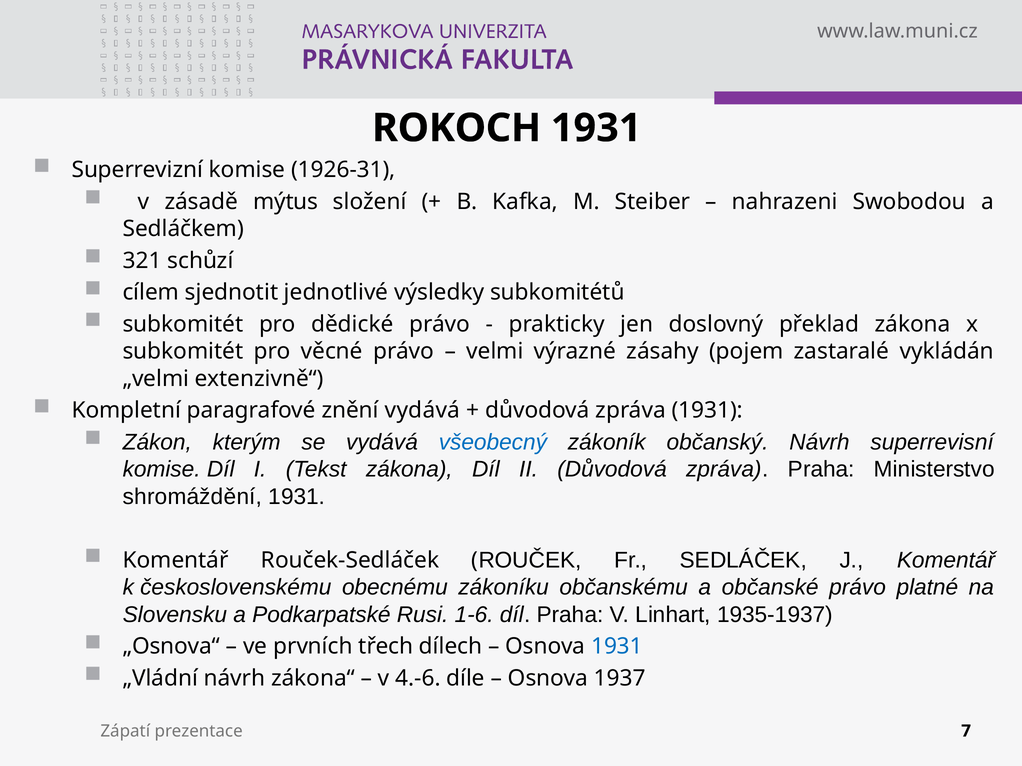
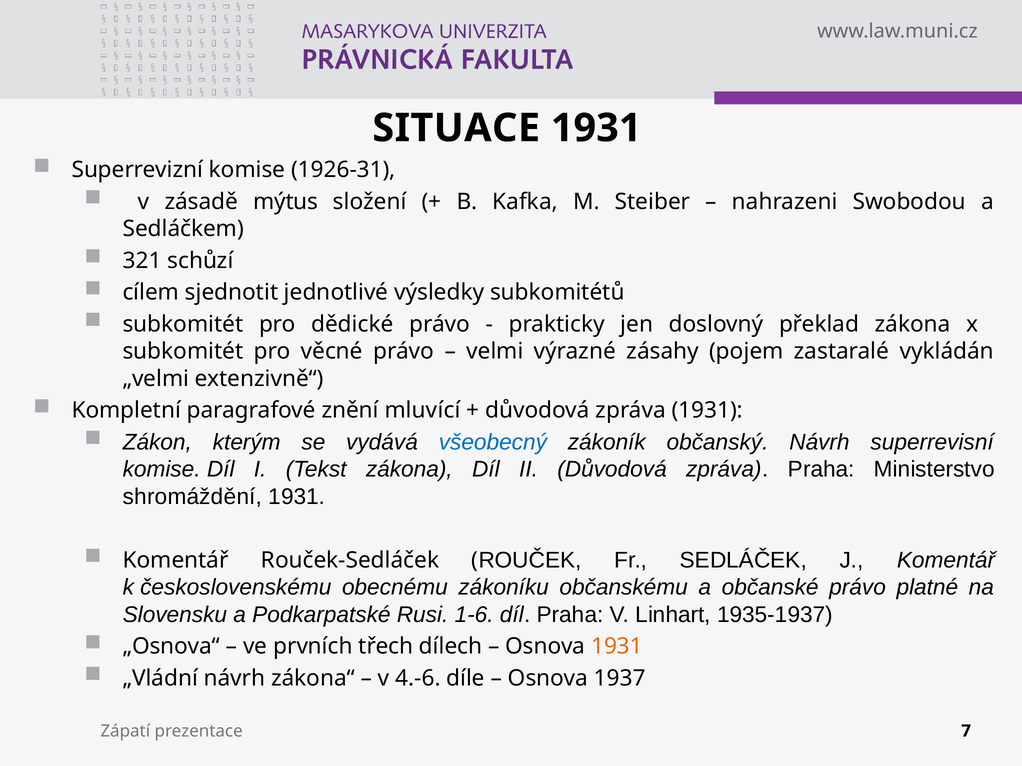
ROKOCH: ROKOCH -> SITUACE
znění vydává: vydává -> mluvící
1931 at (617, 647) colour: blue -> orange
